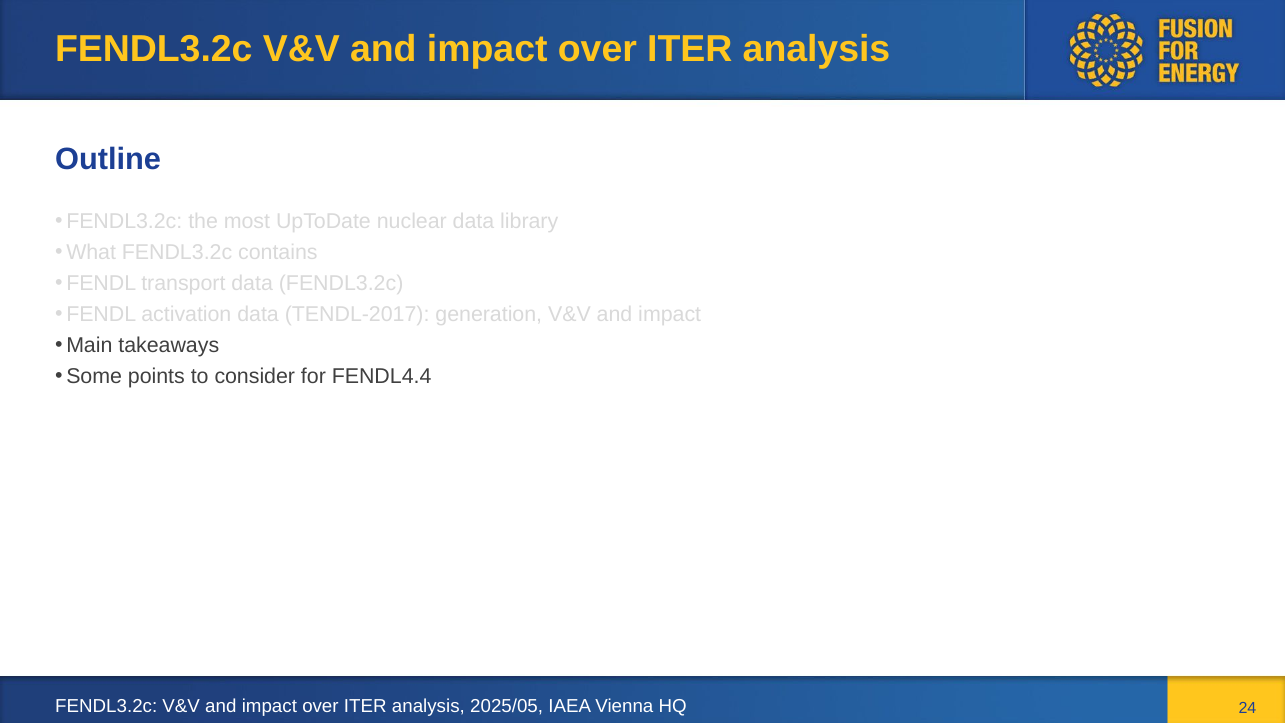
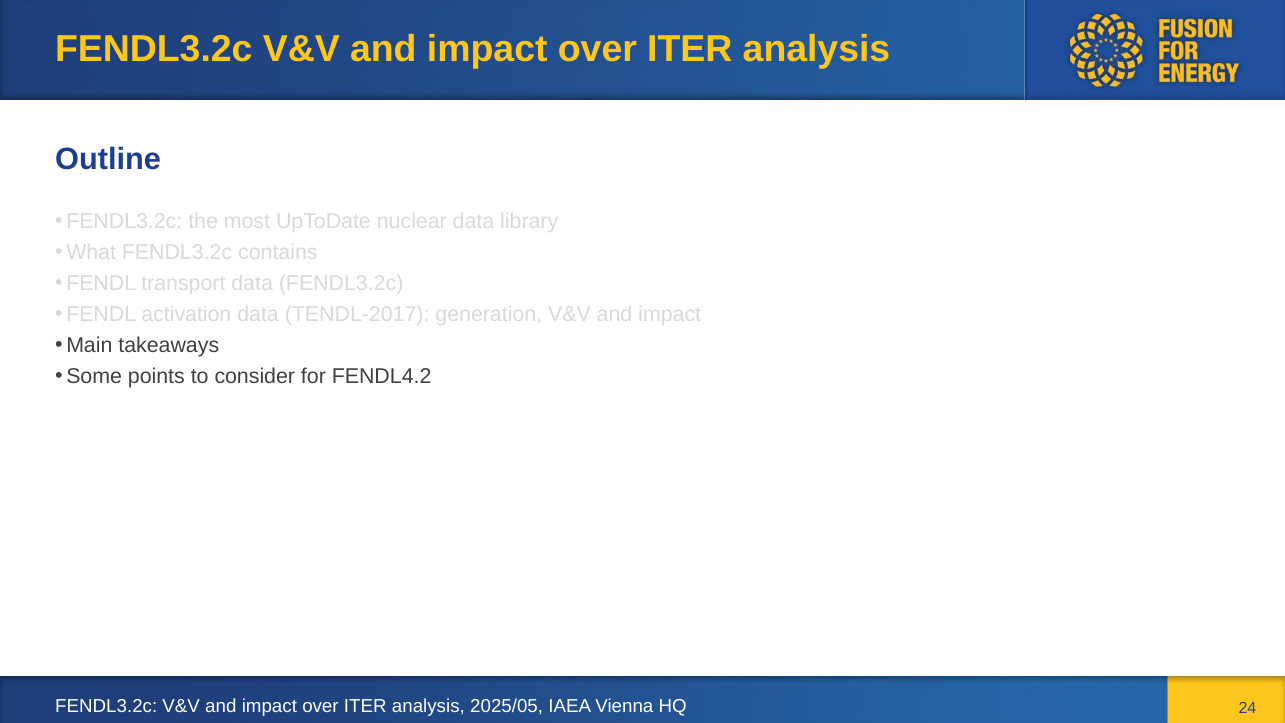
FENDL4.4: FENDL4.4 -> FENDL4.2
